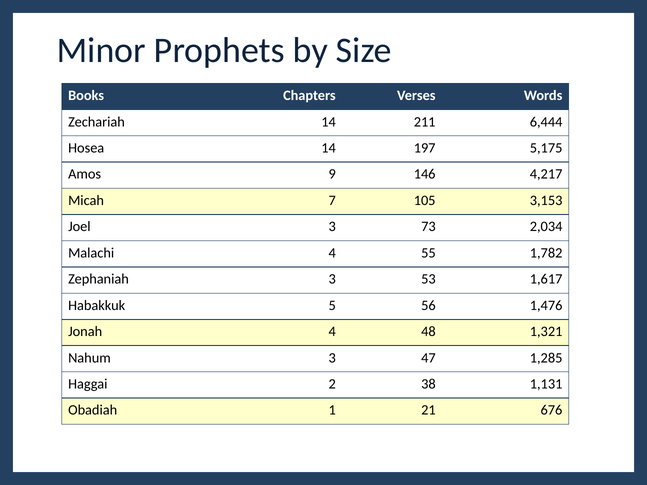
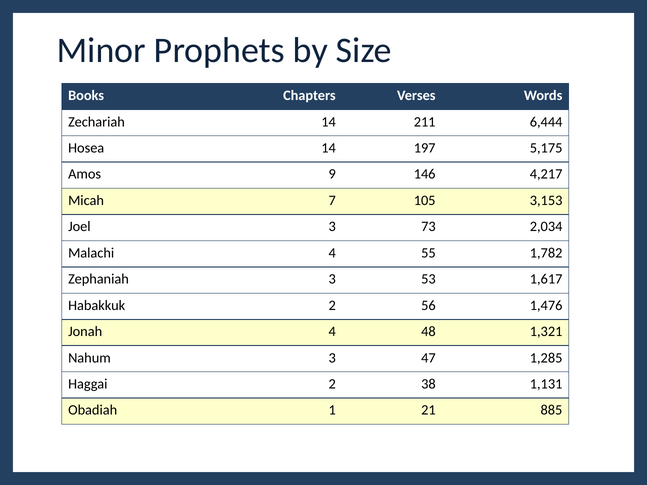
Habakkuk 5: 5 -> 2
676: 676 -> 885
